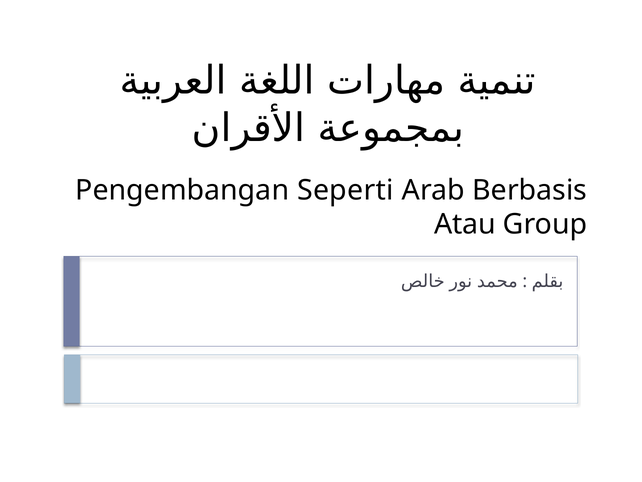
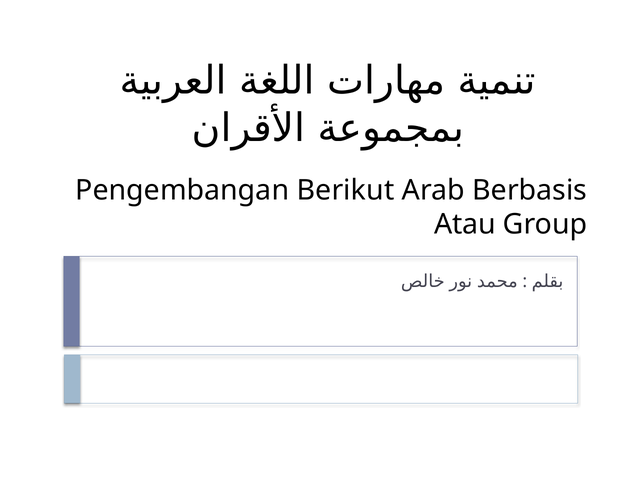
Seperti: Seperti -> Berikut
